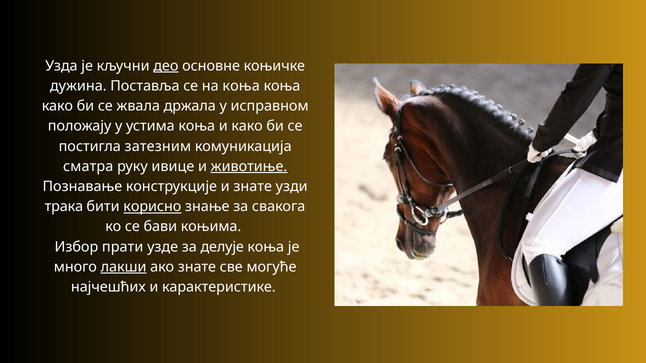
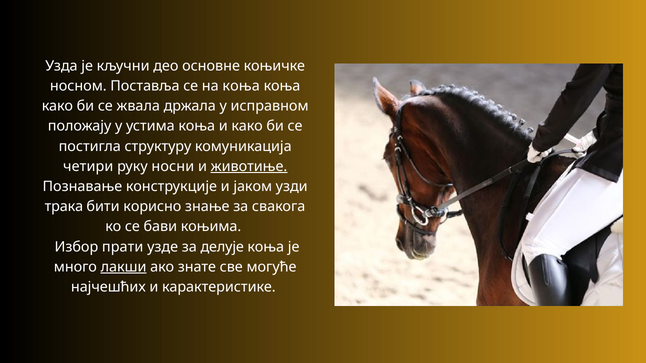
део underline: present -> none
дужина: дужина -> носном
затезним: затезним -> структуру
сматра: сматра -> четири
ивице: ивице -> носни
и знате: знате -> јаком
корисно underline: present -> none
